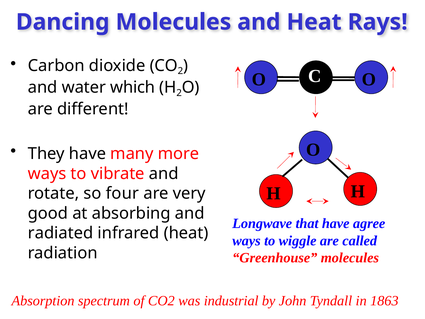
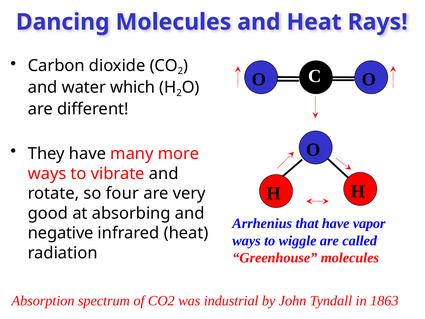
Longwave: Longwave -> Arrhenius
agree: agree -> vapor
radiated: radiated -> negative
